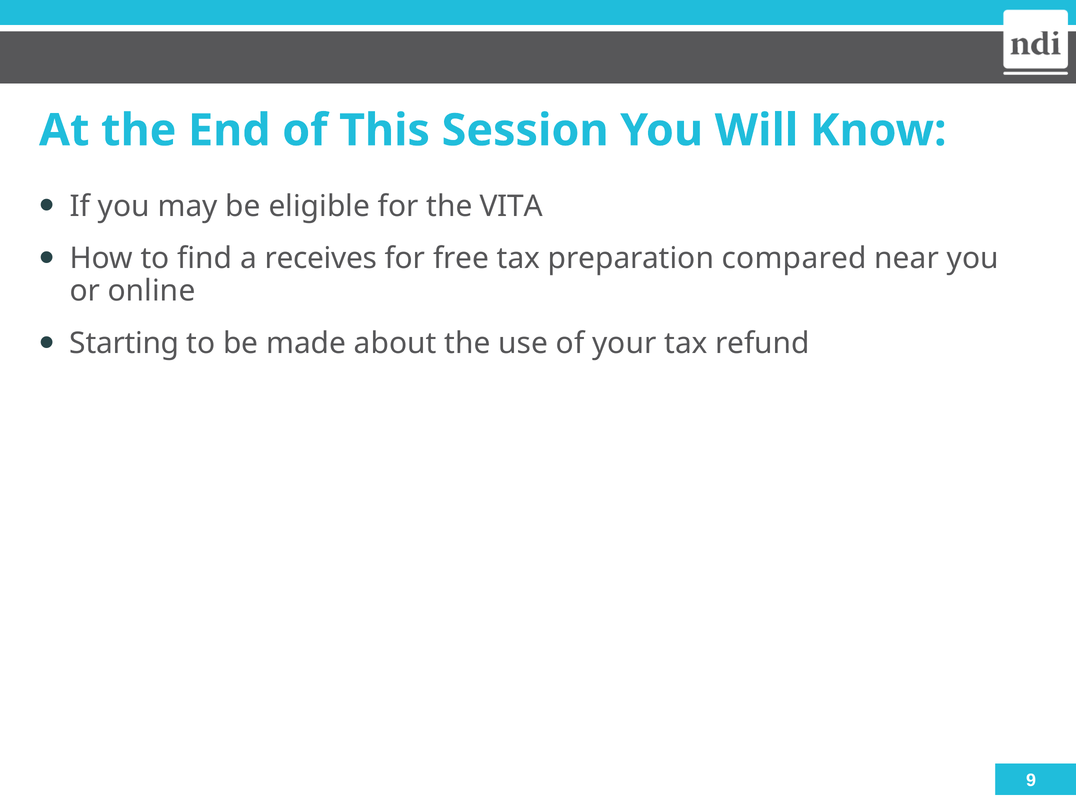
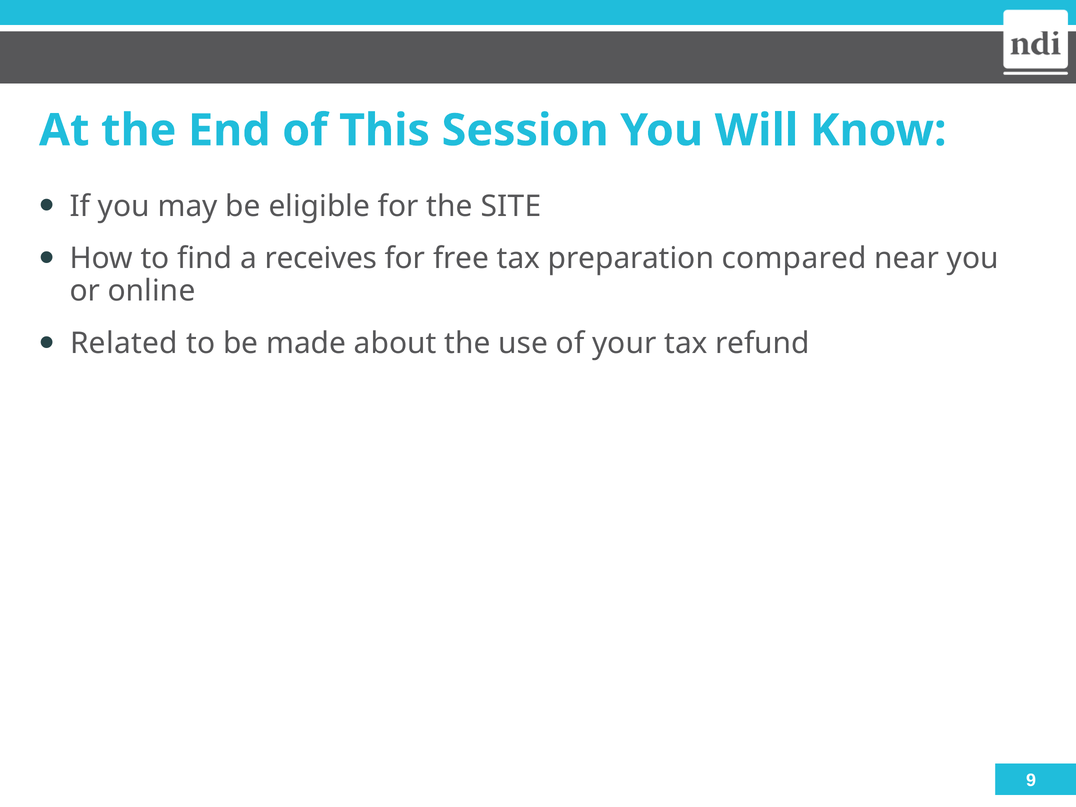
VITA: VITA -> SITE
Starting: Starting -> Related
